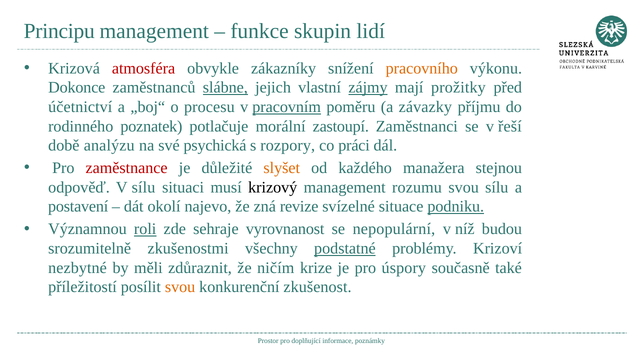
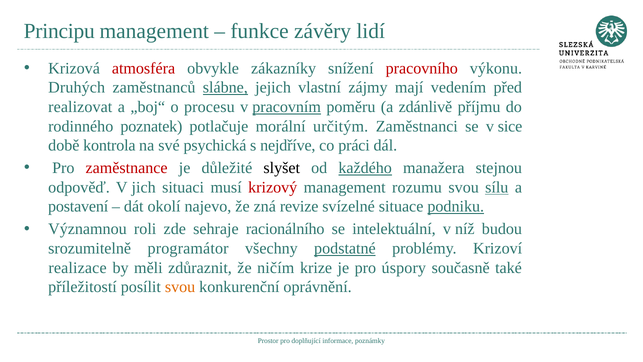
skupin: skupin -> závěry
pracovního colour: orange -> red
Dokonce: Dokonce -> Druhých
zájmy underline: present -> none
prožitky: prožitky -> vedením
účetnictví: účetnictví -> realizovat
závazky: závazky -> zdánlivě
zastoupí: zastoupí -> určitým
řeší: řeší -> sice
analýzu: analýzu -> kontrola
rozpory: rozpory -> nejdříve
slyšet colour: orange -> black
každého underline: none -> present
V sílu: sílu -> jich
krizový colour: black -> red
sílu at (497, 187) underline: none -> present
roli underline: present -> none
vyrovnanost: vyrovnanost -> racionálního
nepopulární: nepopulární -> intelektuální
zkušenostmi: zkušenostmi -> programátor
nezbytné: nezbytné -> realizace
zkušenost: zkušenost -> oprávnění
